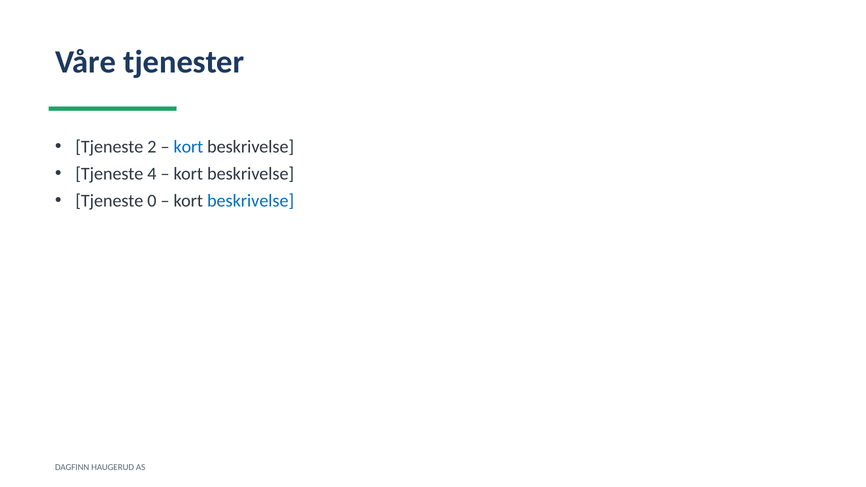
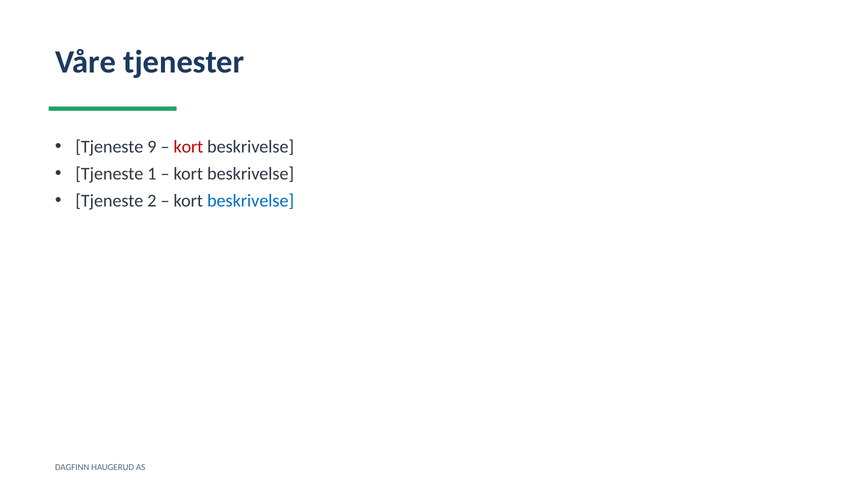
2: 2 -> 9
kort at (188, 147) colour: blue -> red
4: 4 -> 1
0: 0 -> 2
